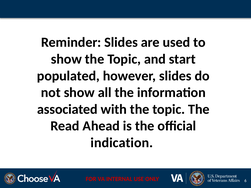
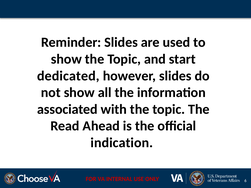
populated: populated -> dedicated
